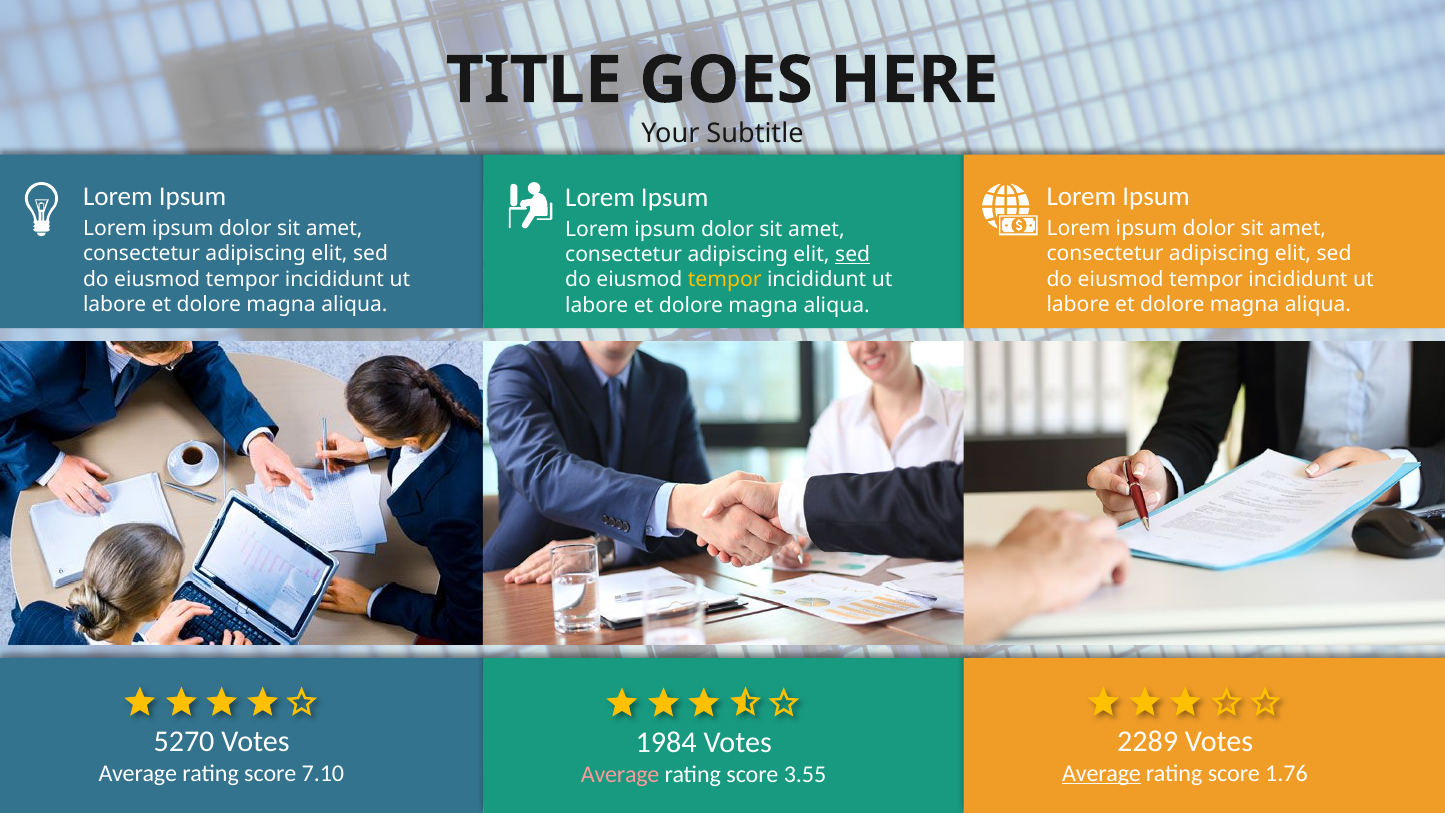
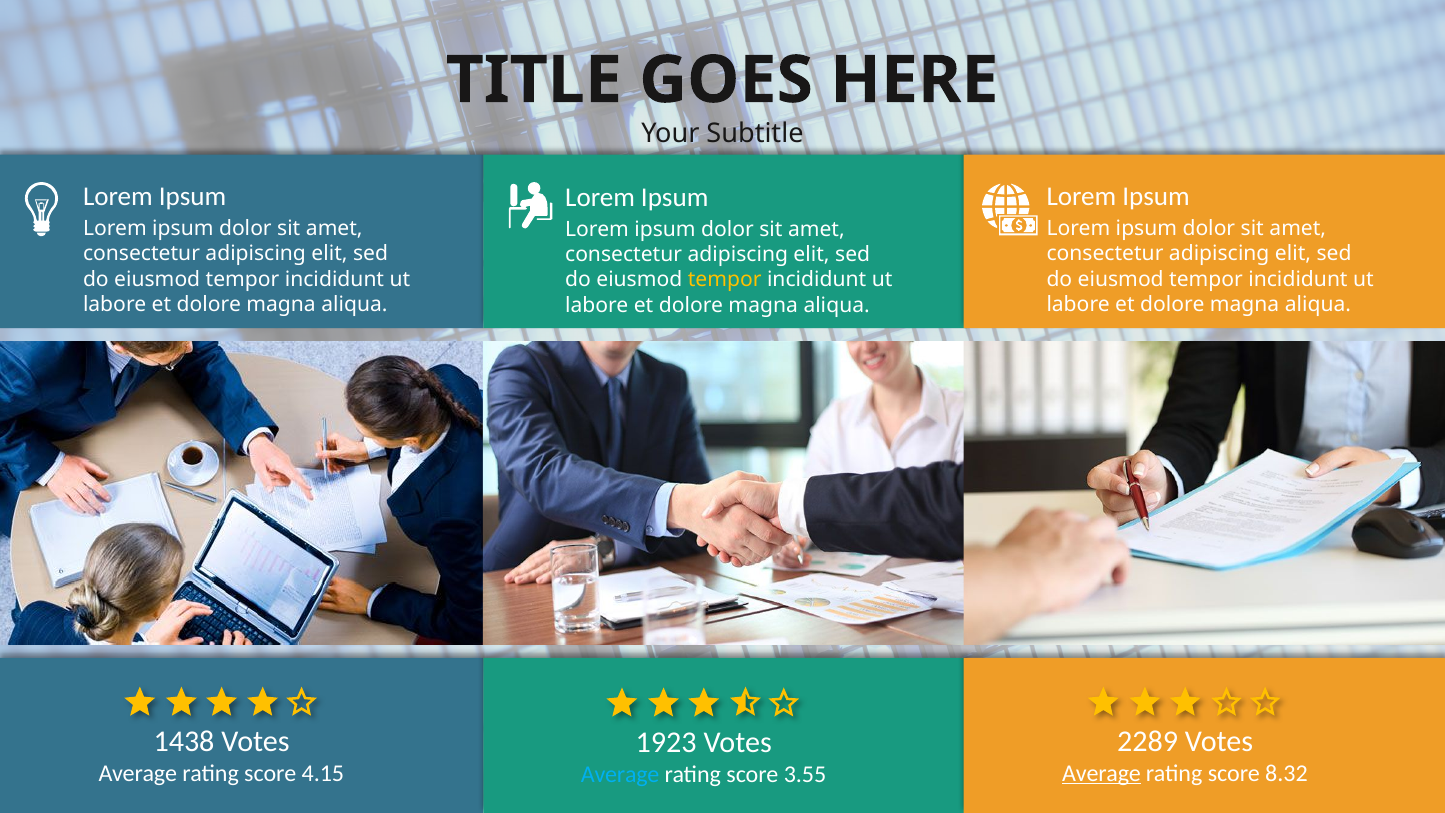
sed at (853, 255) underline: present -> none
5270: 5270 -> 1438
1984: 1984 -> 1923
7.10: 7.10 -> 4.15
1.76: 1.76 -> 8.32
Average at (620, 774) colour: pink -> light blue
